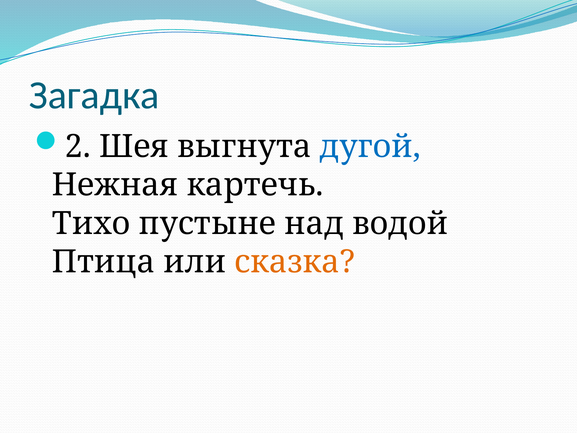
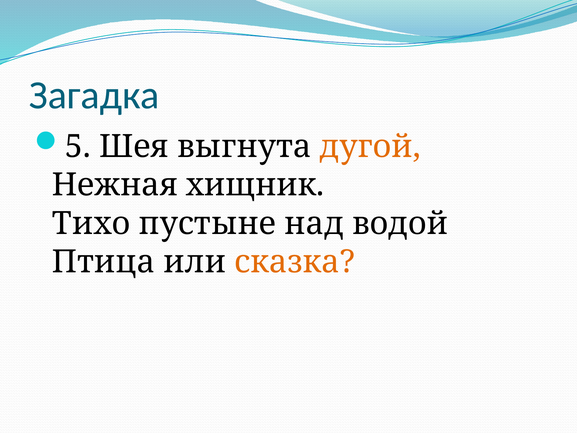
2: 2 -> 5
дугой colour: blue -> orange
картечь: картечь -> хищник
